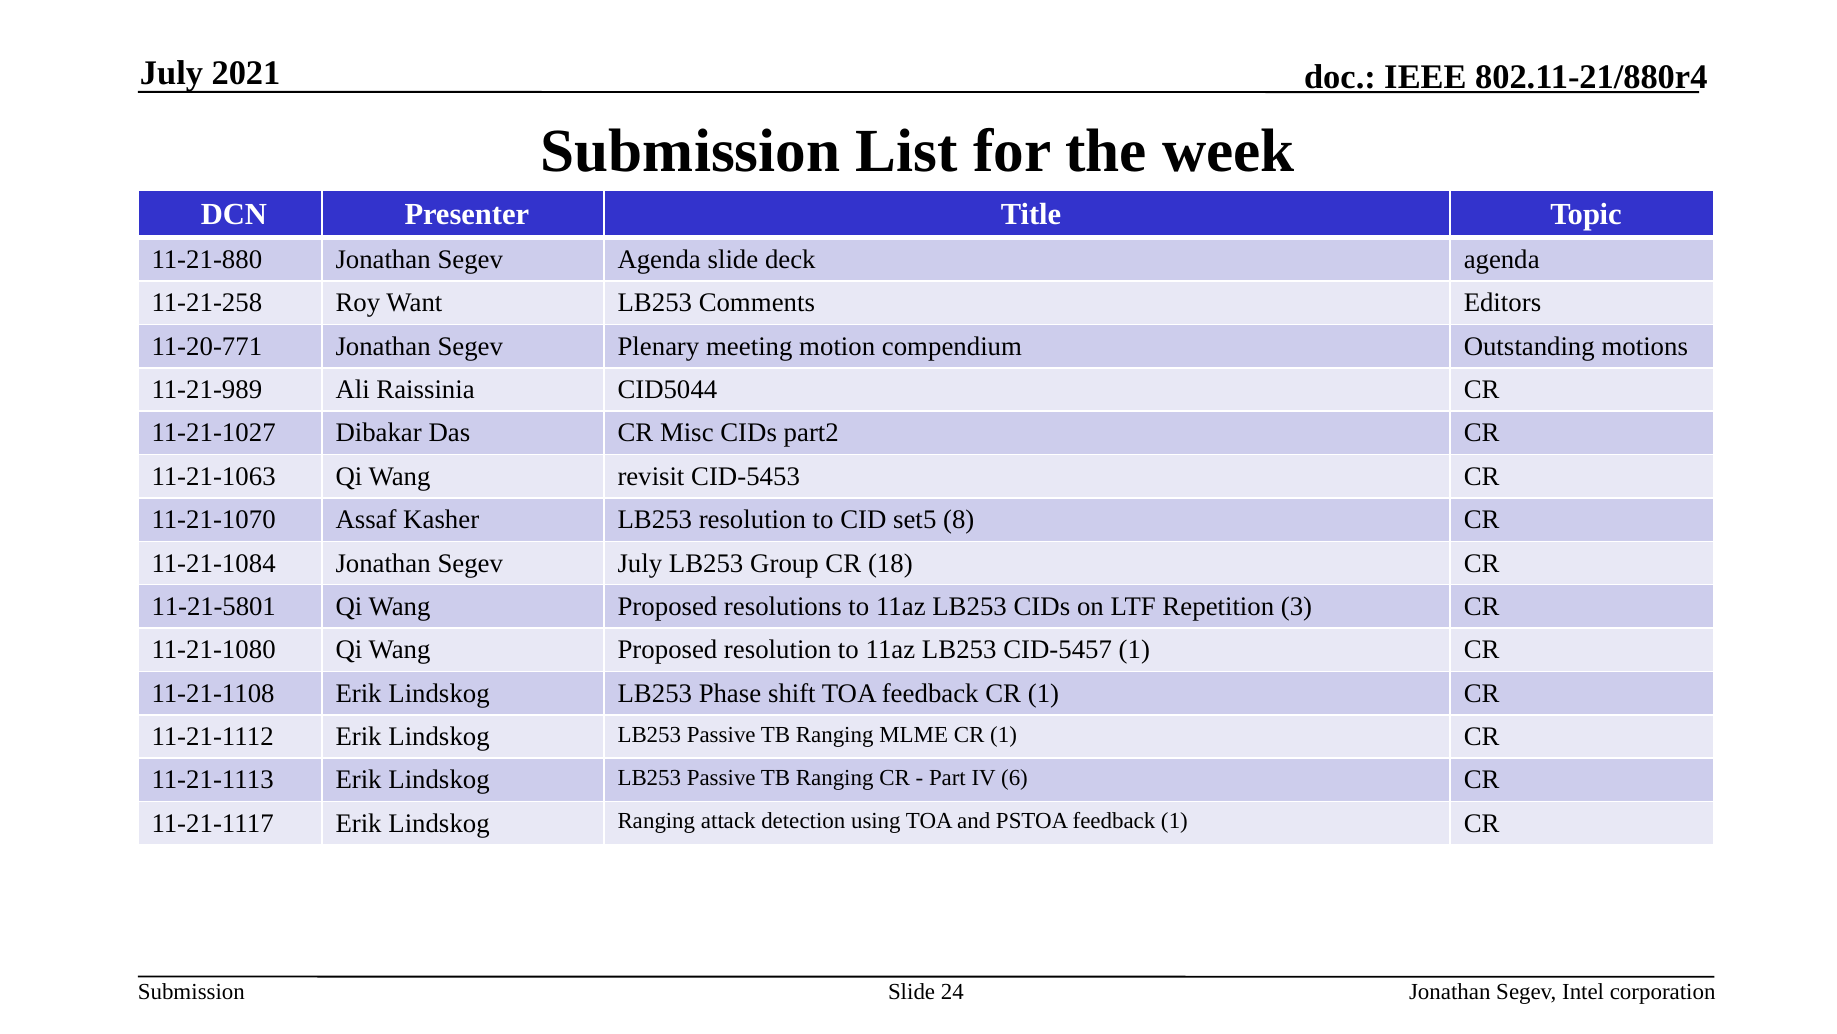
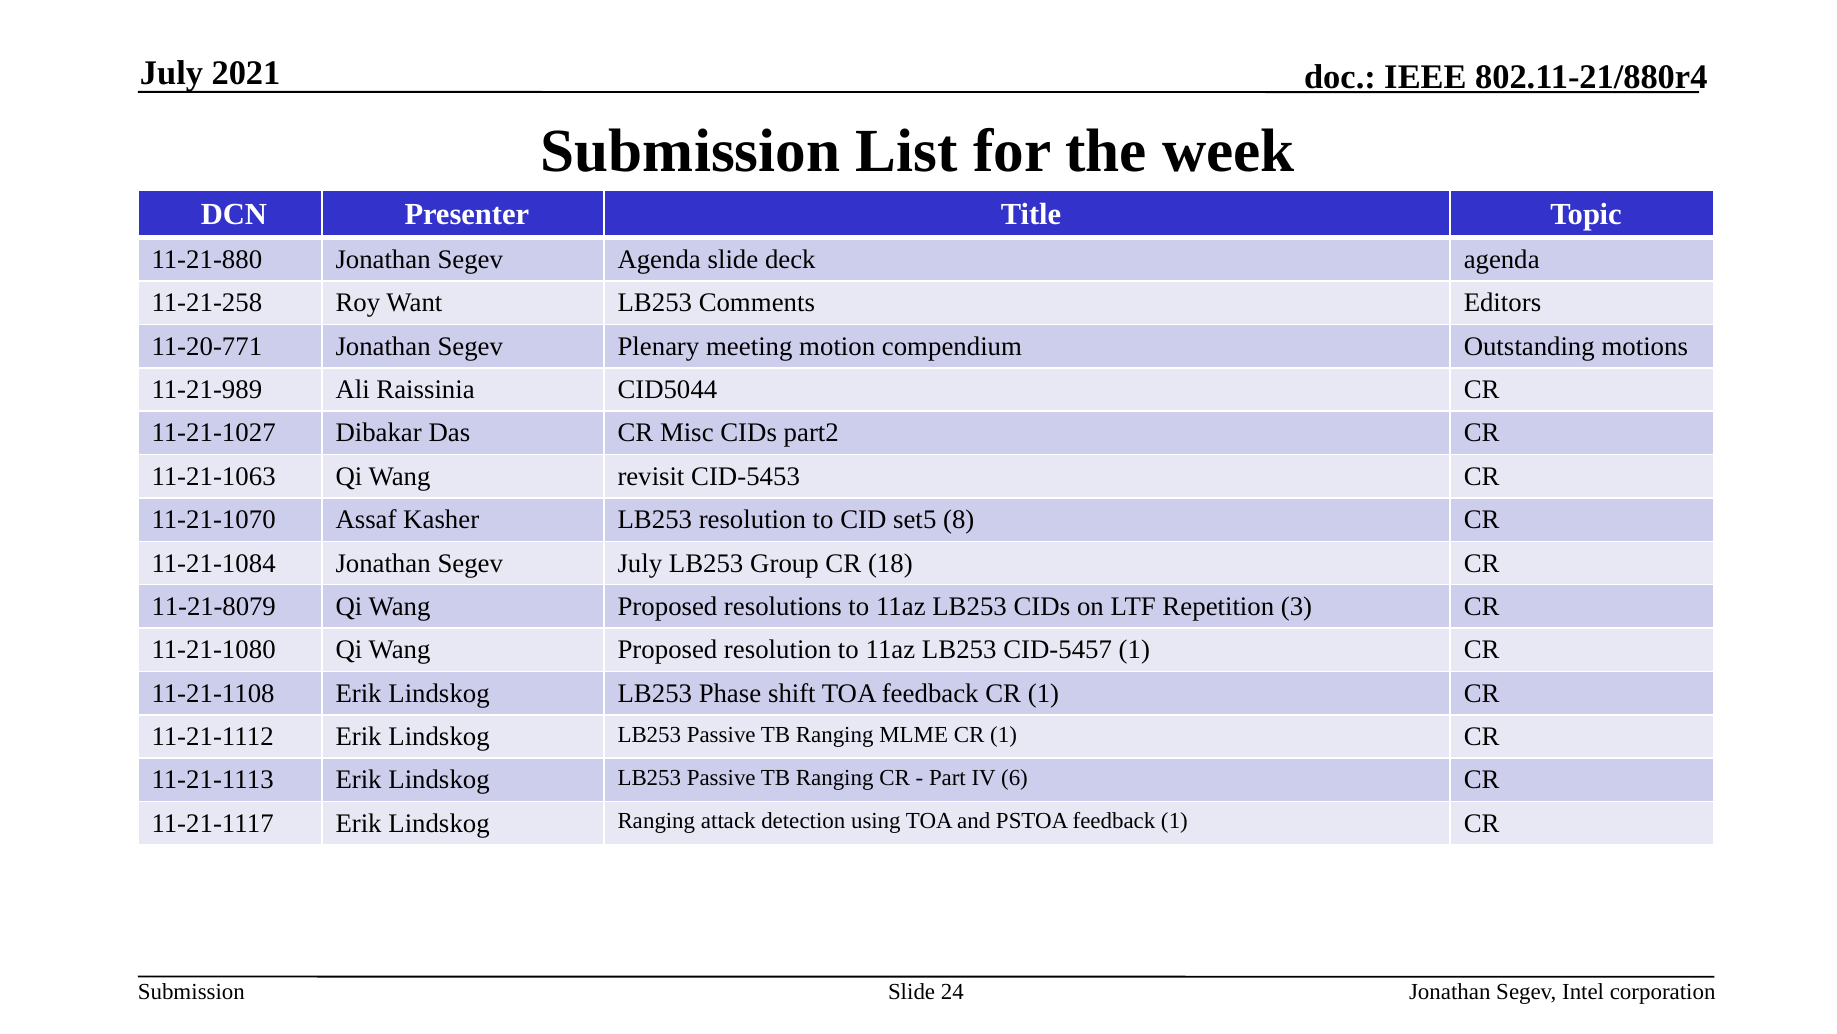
11-21-5801: 11-21-5801 -> 11-21-8079
